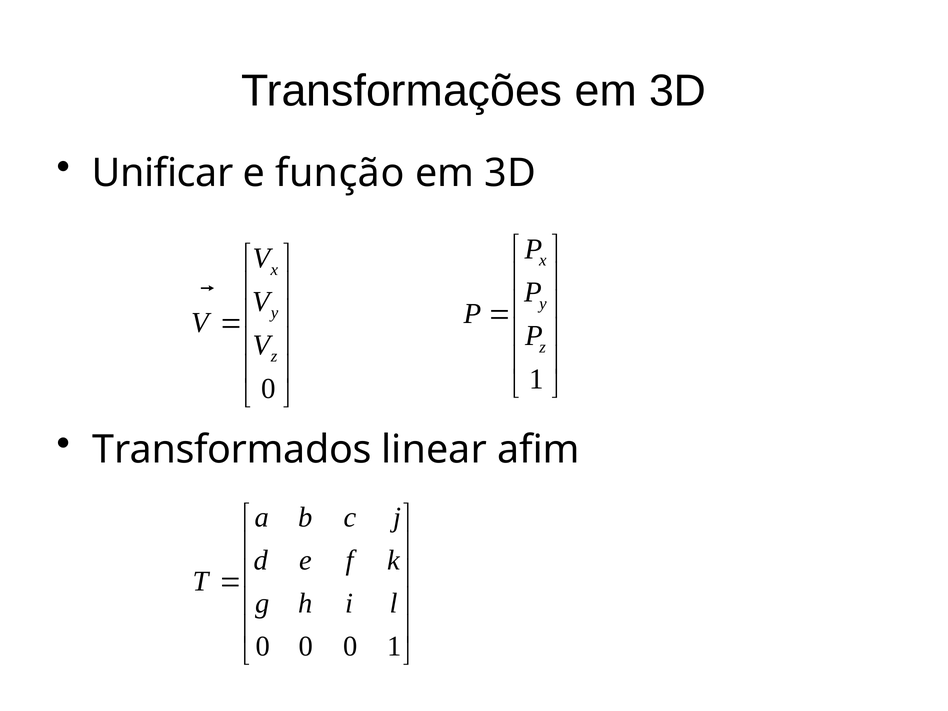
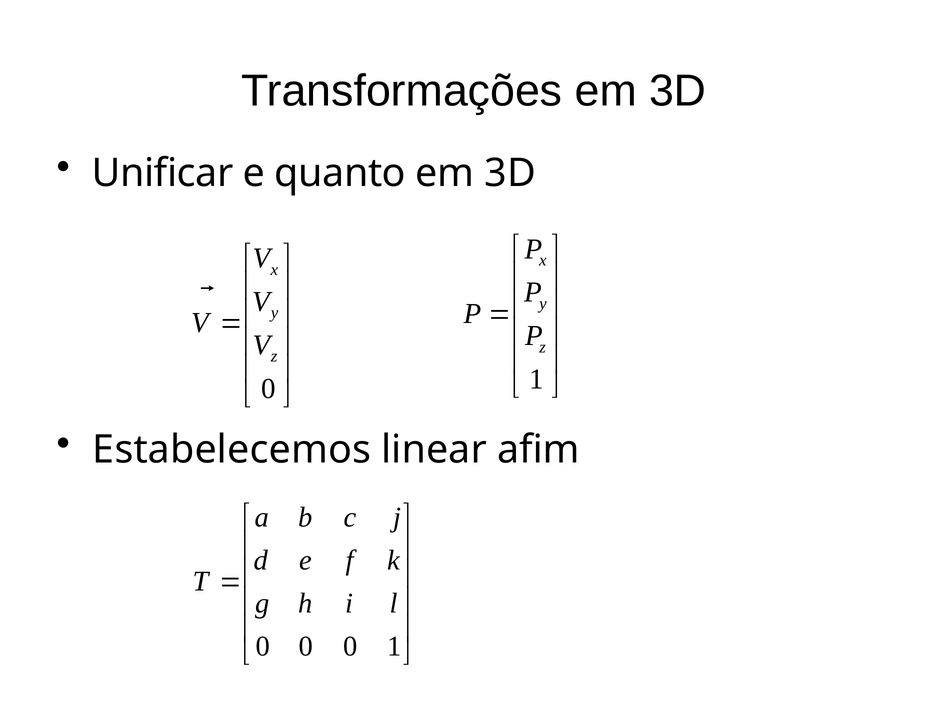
função: função -> quanto
Transformados: Transformados -> Estabelecemos
